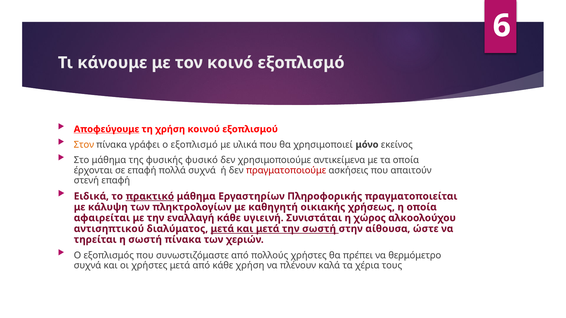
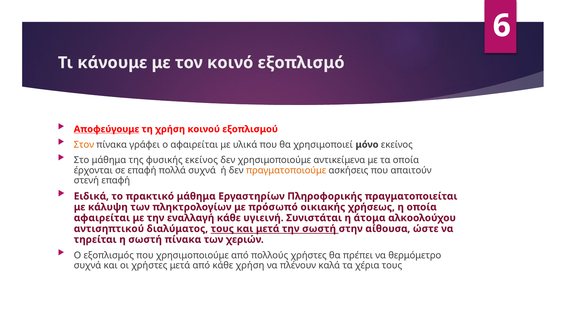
ο εξοπλισμό: εξοπλισμό -> αφαιρείται
φυσικής φυσικό: φυσικό -> εκείνος
πραγματοποιούμε colour: red -> orange
πρακτικό underline: present -> none
καθηγητή: καθηγητή -> πρόσωπό
χώρος: χώρος -> άτομα
διαλύματος μετά: μετά -> τους
που συνωστιζόμαστε: συνωστιζόμαστε -> χρησιμοποιούμε
